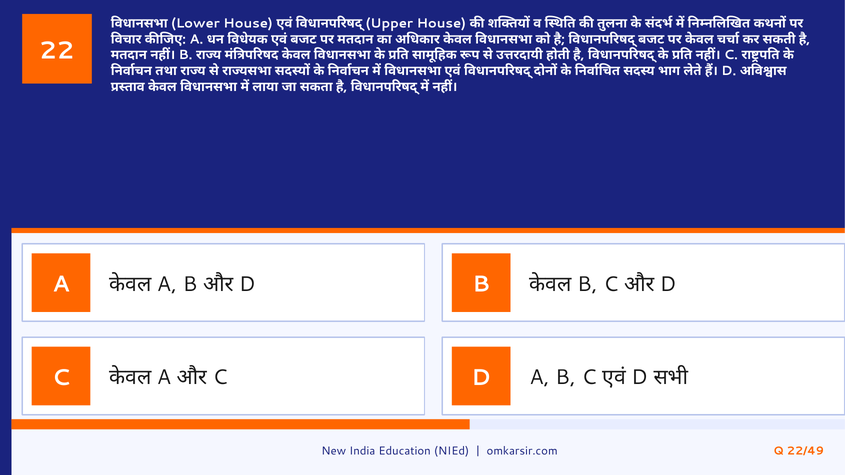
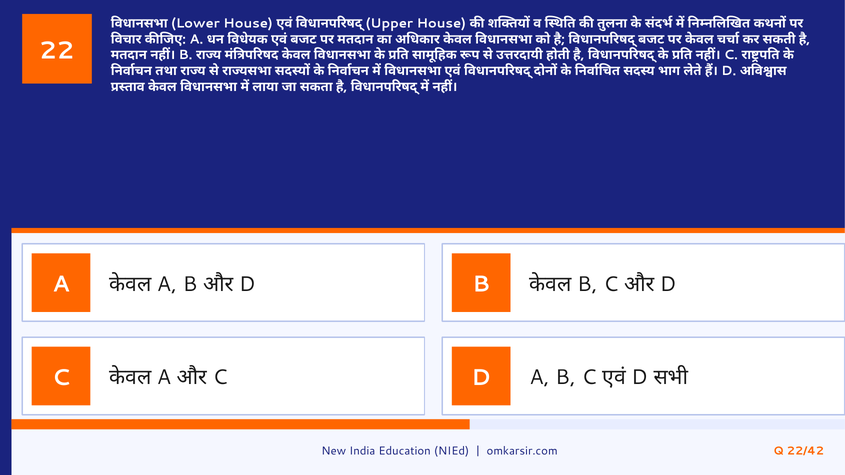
22/49: 22/49 -> 22/42
